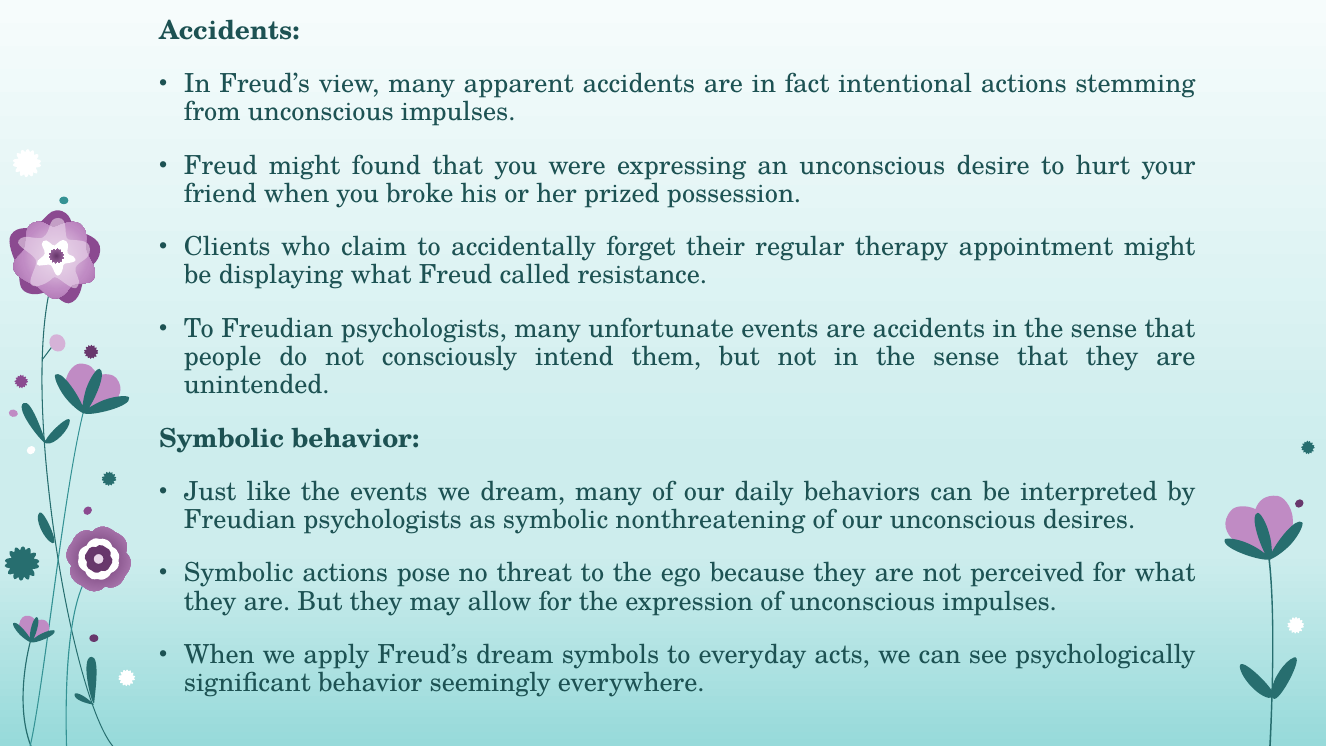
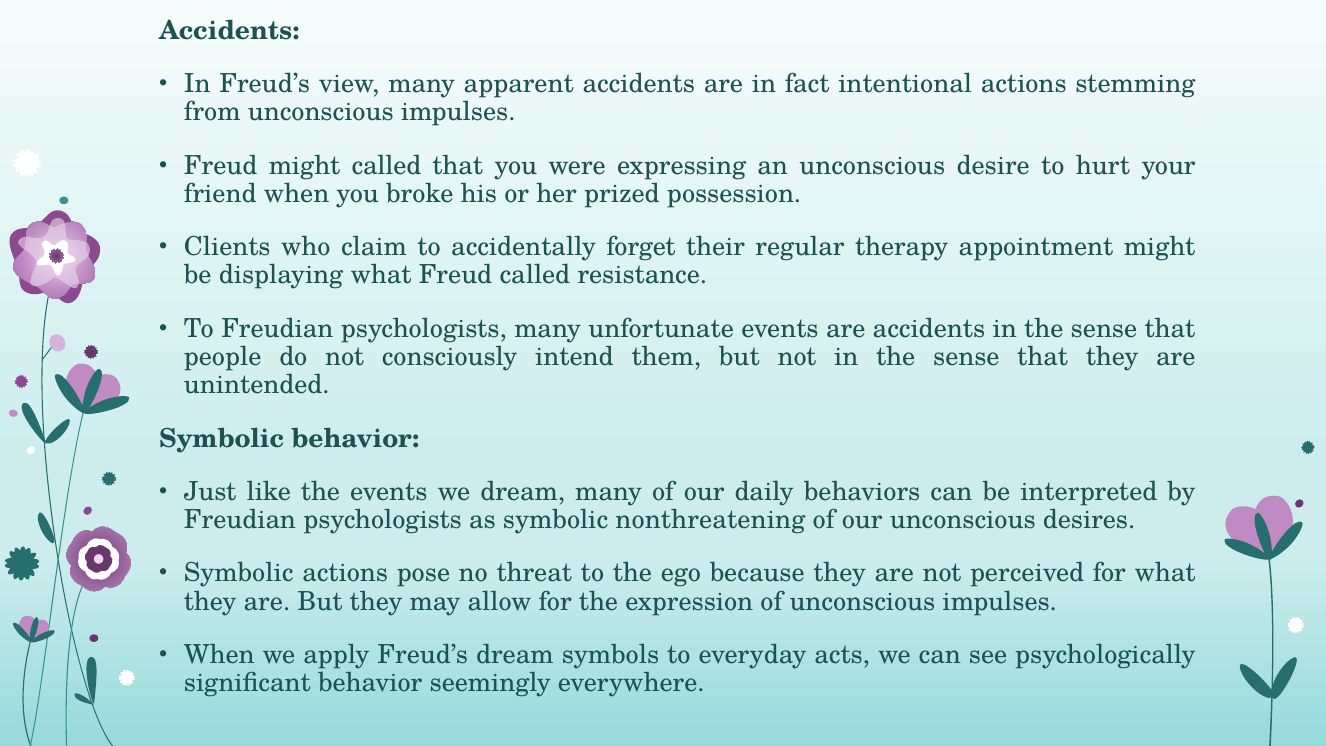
might found: found -> called
